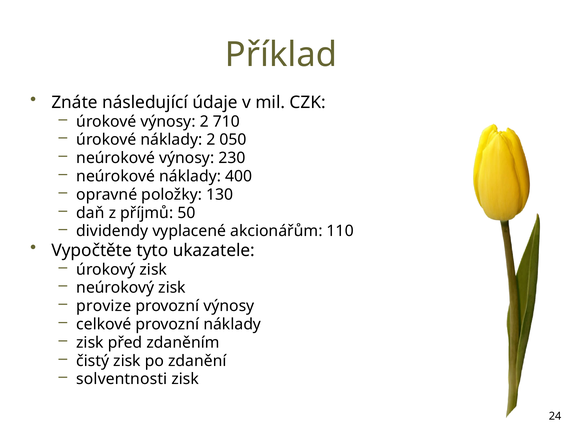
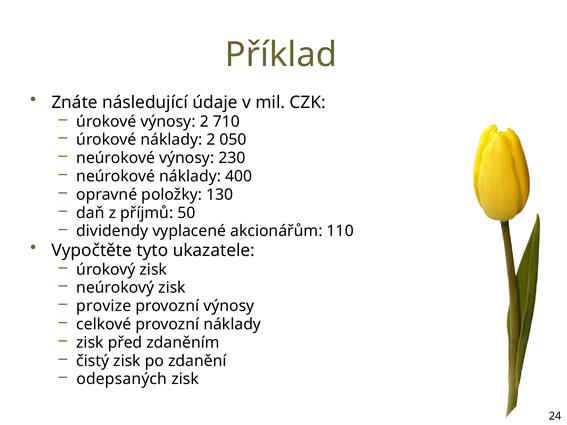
solventnosti: solventnosti -> odepsaných
